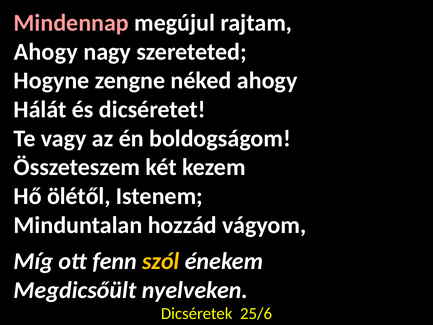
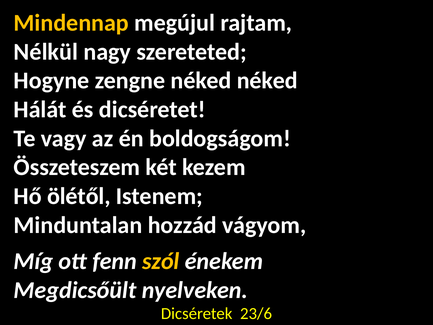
Mindennap colour: pink -> yellow
Ahogy at (46, 52): Ahogy -> Nélkül
néked ahogy: ahogy -> néked
25/6: 25/6 -> 23/6
